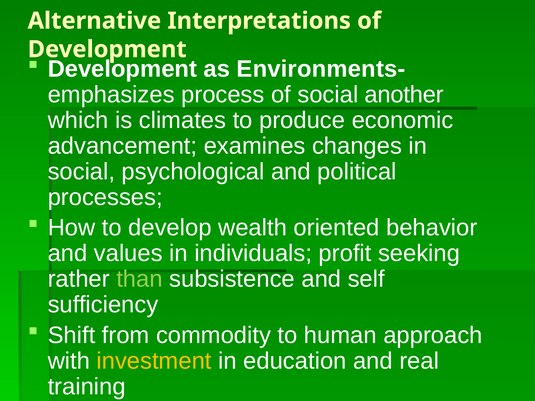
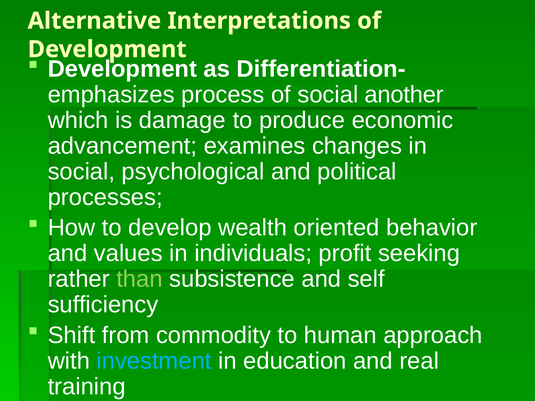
Environments-: Environments- -> Differentiation-
climates: climates -> damage
investment colour: yellow -> light blue
